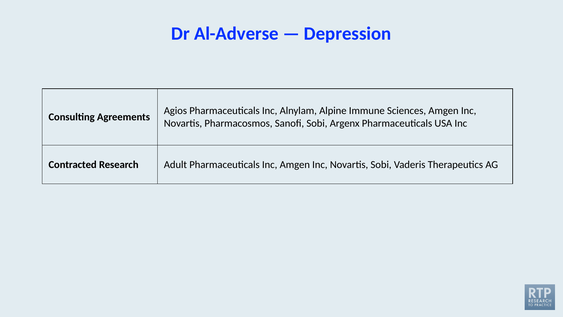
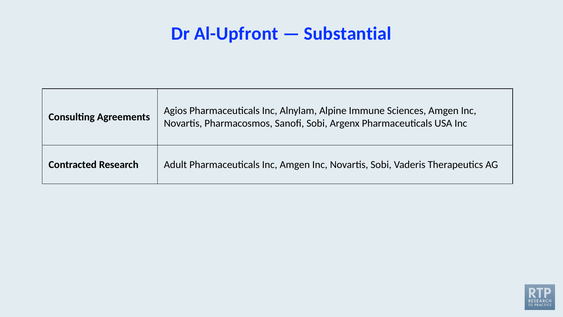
Al-Adverse: Al-Adverse -> Al-Upfront
Depression: Depression -> Substantial
